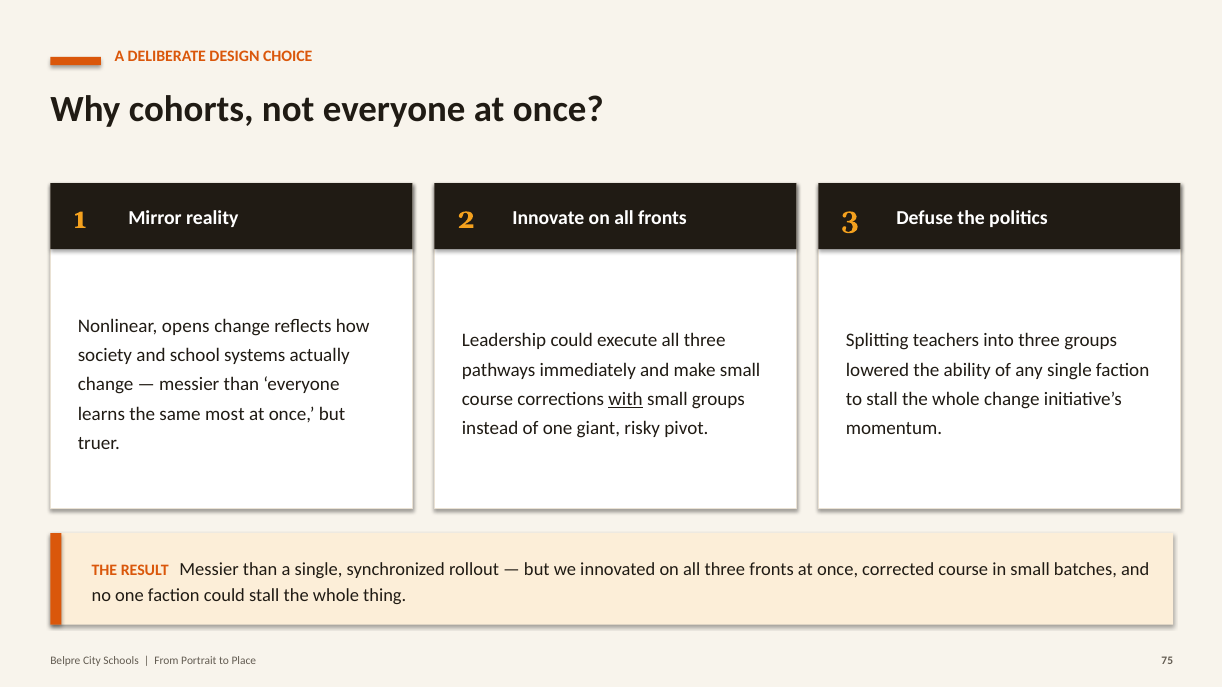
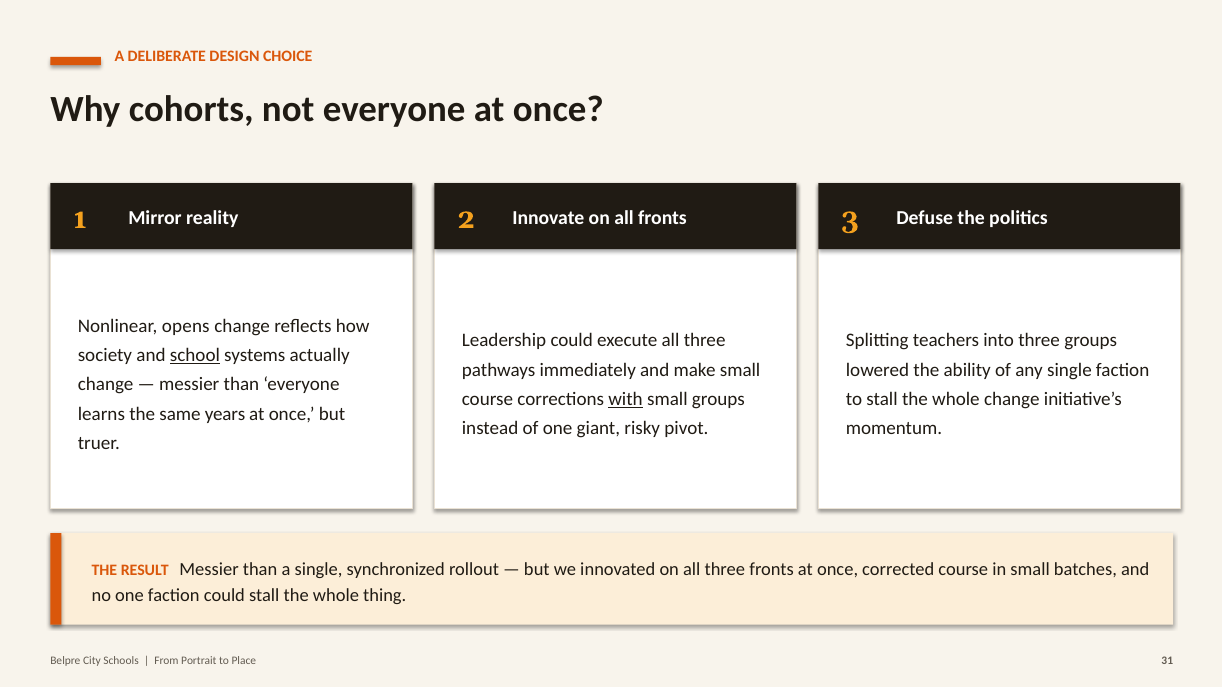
school underline: none -> present
most: most -> years
75: 75 -> 31
